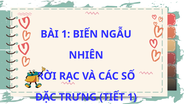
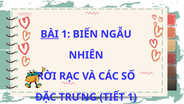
BÀI underline: none -> present
